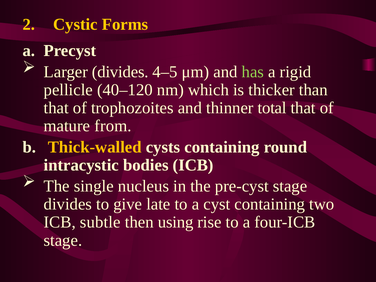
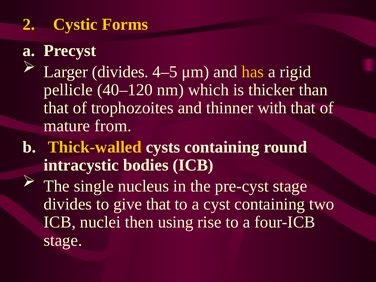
has colour: light green -> yellow
total: total -> with
give late: late -> that
subtle: subtle -> nuclei
